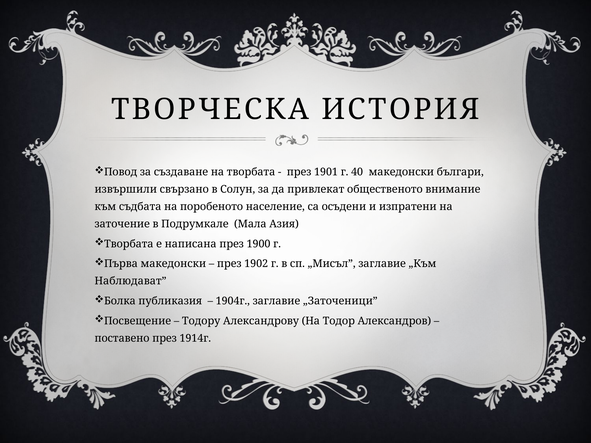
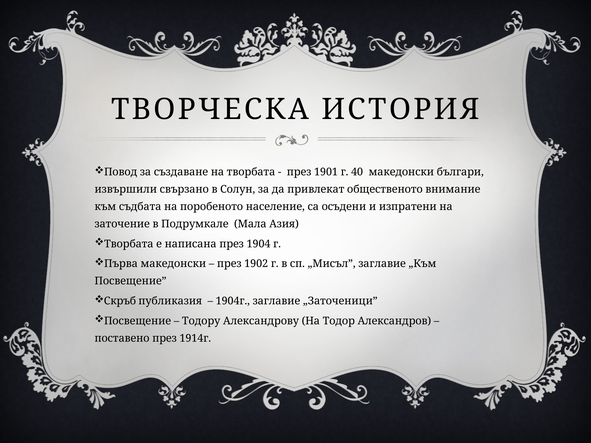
1900: 1900 -> 1904
Наблюдават at (131, 281): Наблюдават -> Посвещение
Болка: Болка -> Скръб
